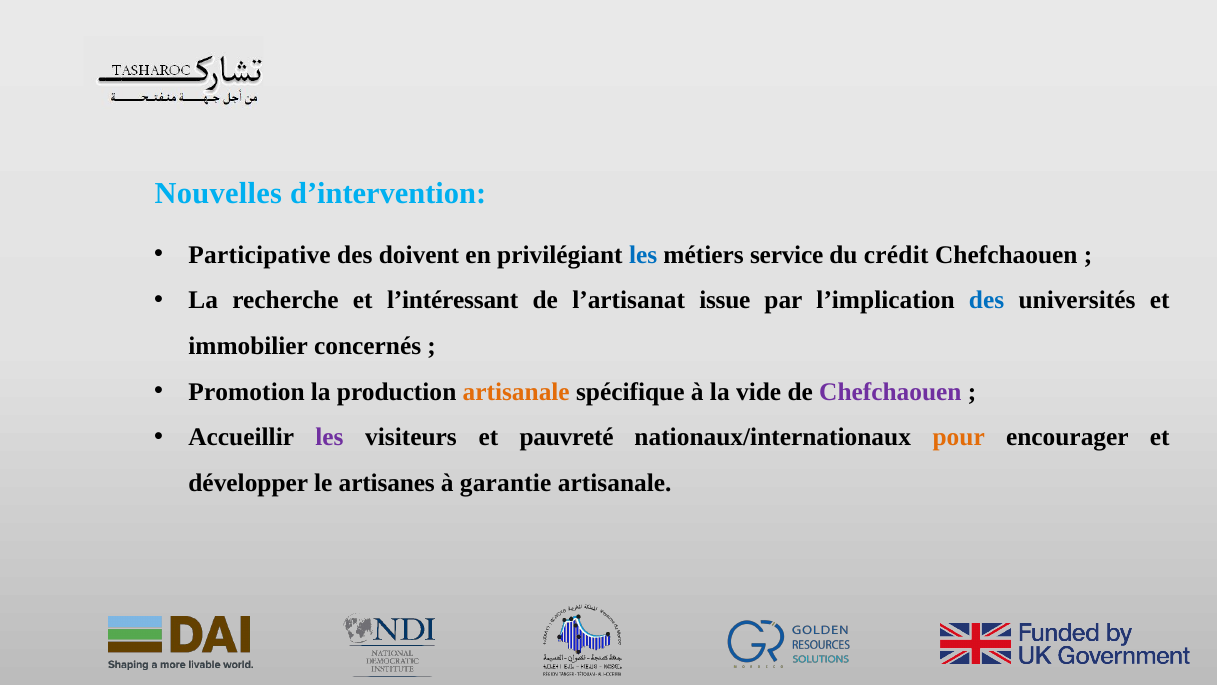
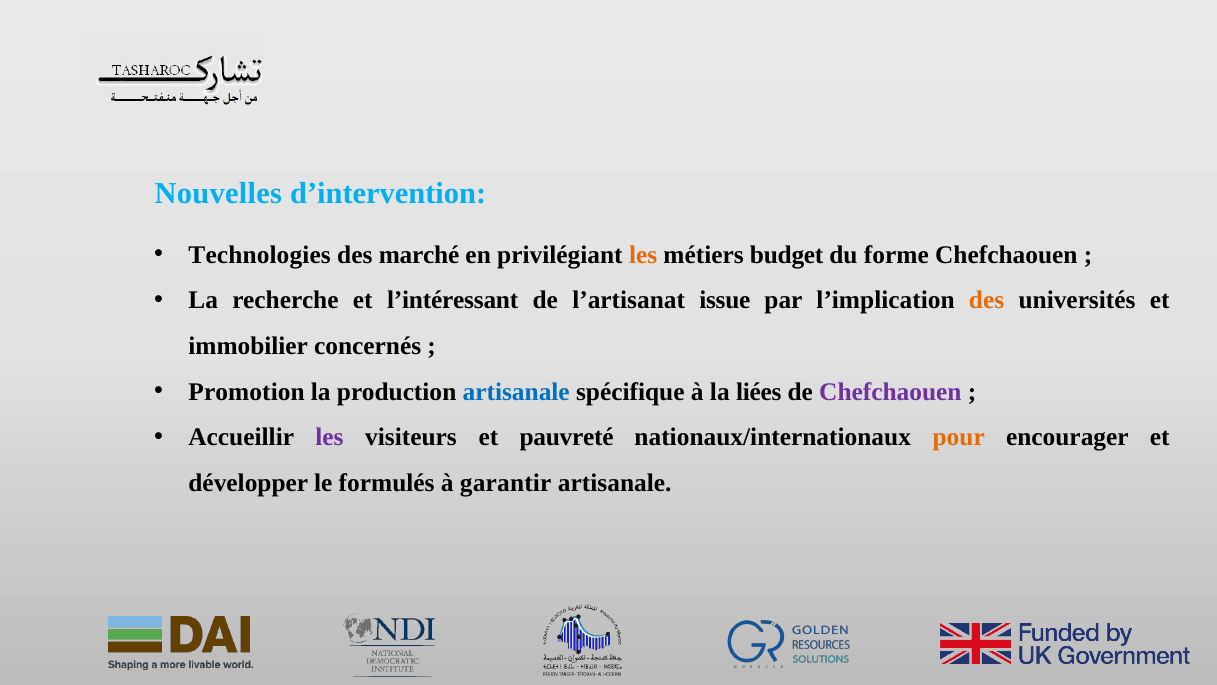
Participative: Participative -> Technologies
doivent: doivent -> marché
les at (643, 255) colour: blue -> orange
service: service -> budget
crédit: crédit -> forme
des at (987, 300) colour: blue -> orange
artisanale at (516, 392) colour: orange -> blue
vide: vide -> liées
artisanes: artisanes -> formulés
garantie: garantie -> garantir
